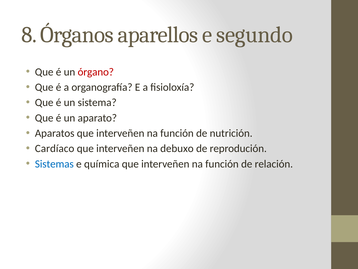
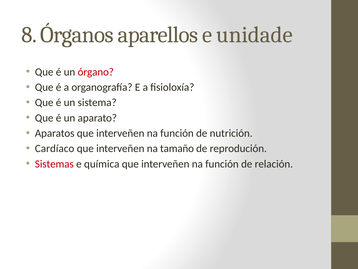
segundo: segundo -> unidade
debuxo: debuxo -> tamaño
Sistemas colour: blue -> red
